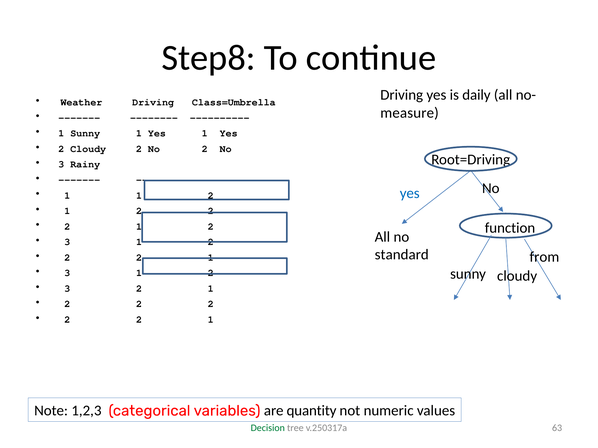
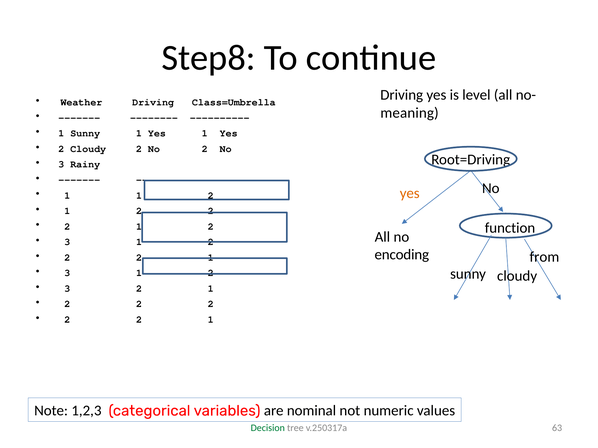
daily: daily -> level
measure: measure -> meaning
yes at (410, 194) colour: blue -> orange
standard: standard -> encoding
quantity: quantity -> nominal
